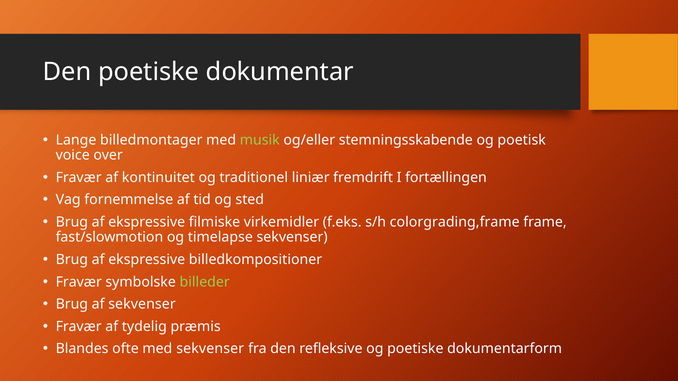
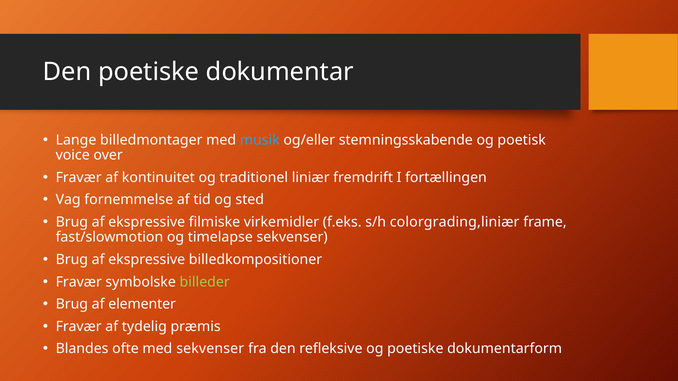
musik colour: light green -> light blue
colorgrading,frame: colorgrading,frame -> colorgrading,liniær
af sekvenser: sekvenser -> elementer
